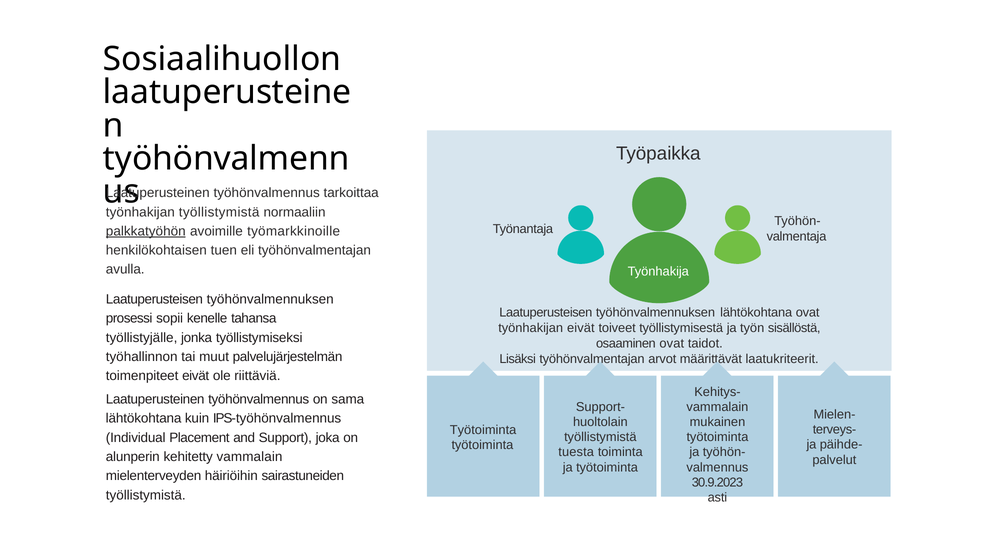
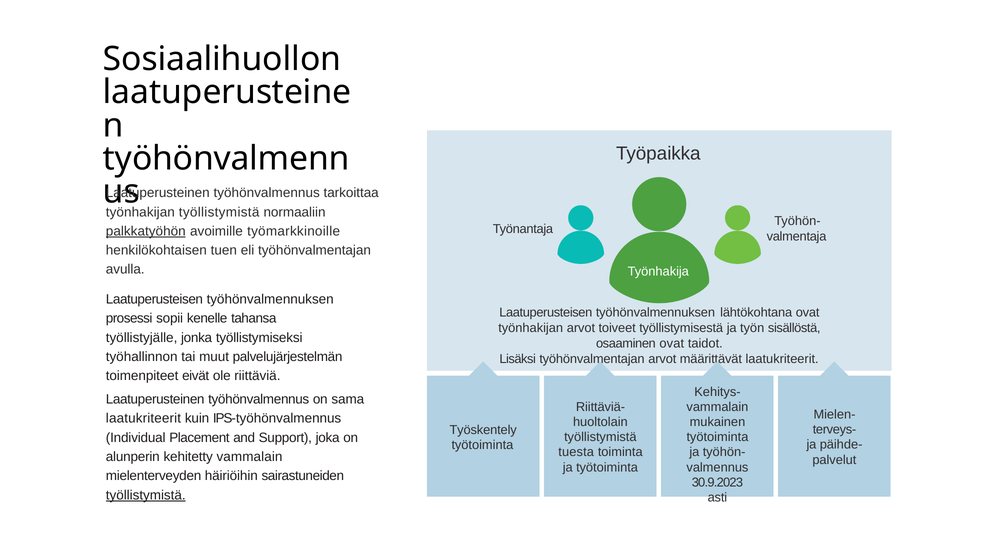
työnhakijan eivät: eivät -> arvot
Support-: Support- -> Riittäviä-
lähtökohtana at (144, 419): lähtökohtana -> laatukriteerit
Työtoiminta at (483, 430): Työtoiminta -> Työskentely
työllistymistä at (146, 495) underline: none -> present
